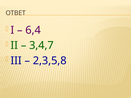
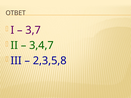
6,4: 6,4 -> 3,7
